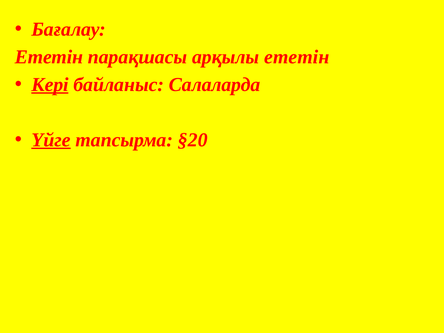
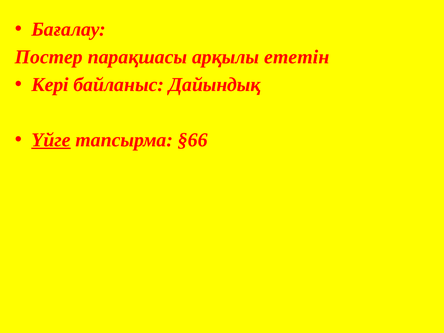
Ететін at (49, 57): Ететін -> Постер
Кері underline: present -> none
Салаларда: Салаларда -> Дайындық
§20: §20 -> §66
